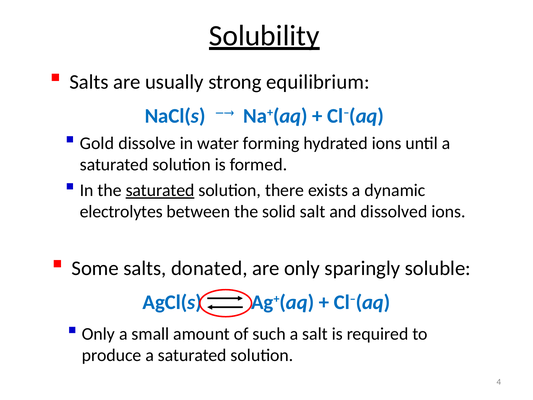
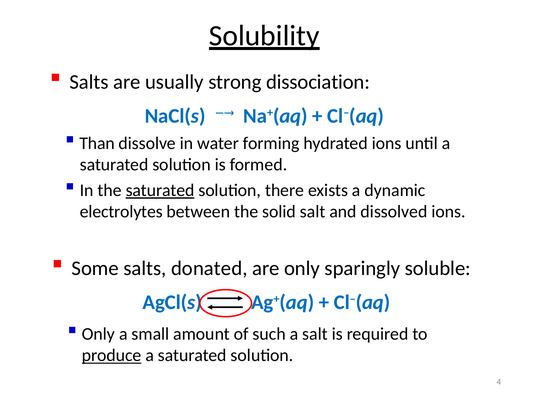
equilibrium: equilibrium -> dissociation
Gold: Gold -> Than
produce underline: none -> present
